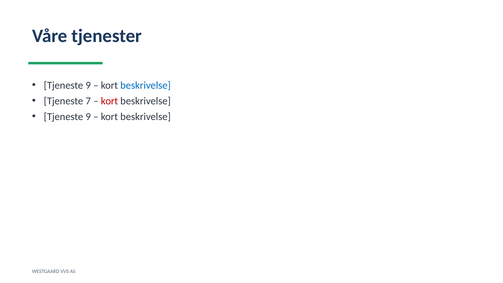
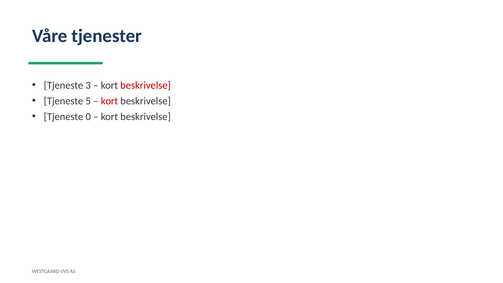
9 at (88, 85): 9 -> 3
beskrivelse at (146, 85) colour: blue -> red
7: 7 -> 5
9 at (88, 117): 9 -> 0
